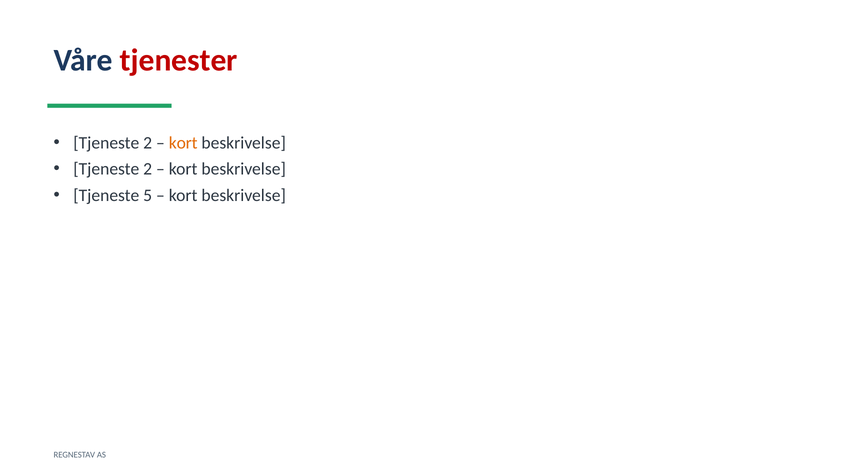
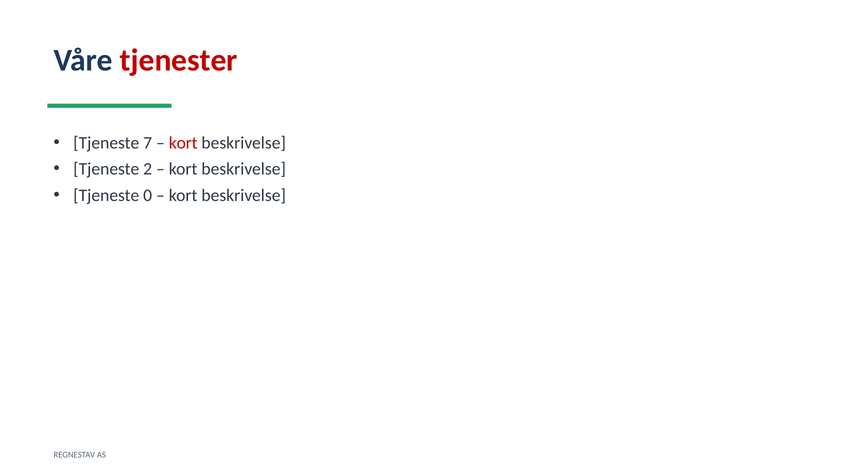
2 at (148, 143): 2 -> 7
kort at (183, 143) colour: orange -> red
5: 5 -> 0
